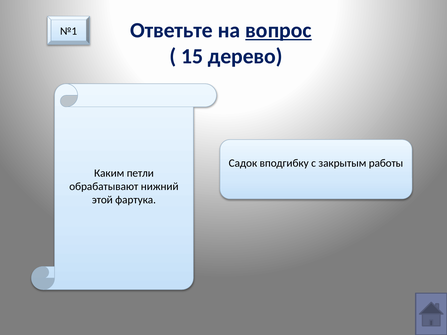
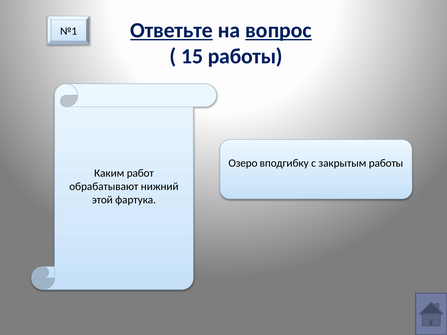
Ответьте underline: none -> present
15 дерево: дерево -> работы
Садок: Садок -> Озеро
петли: петли -> работ
